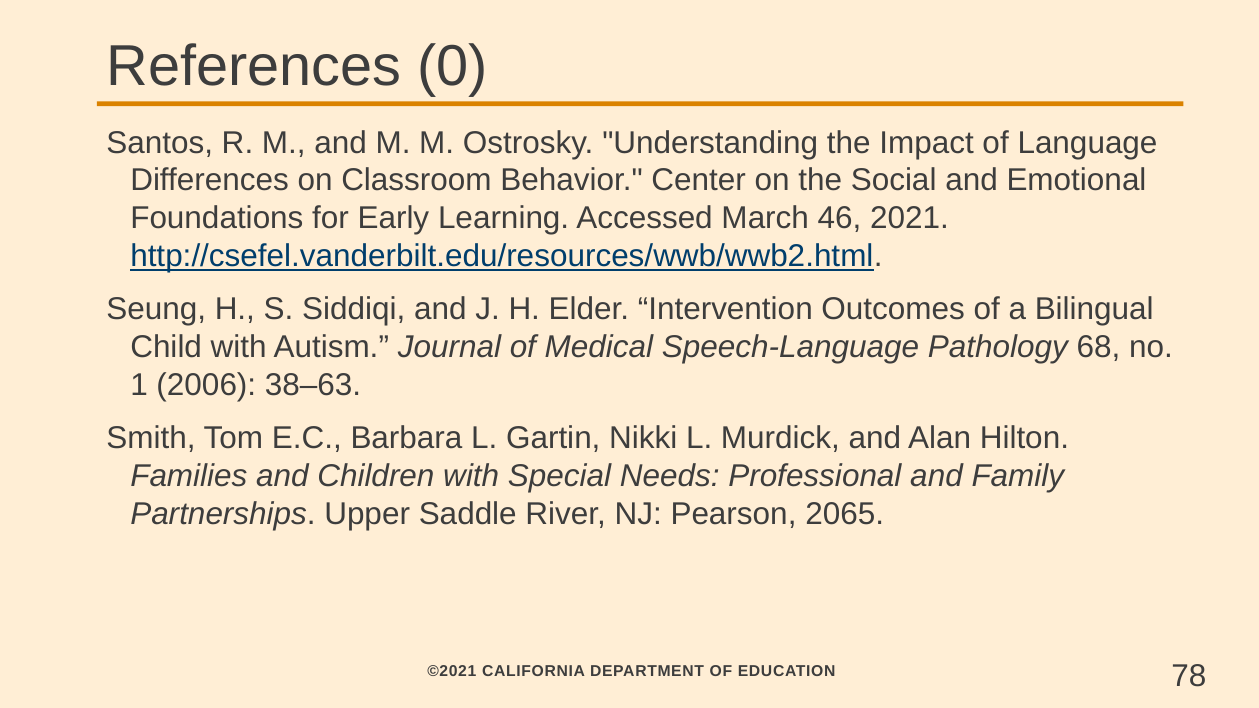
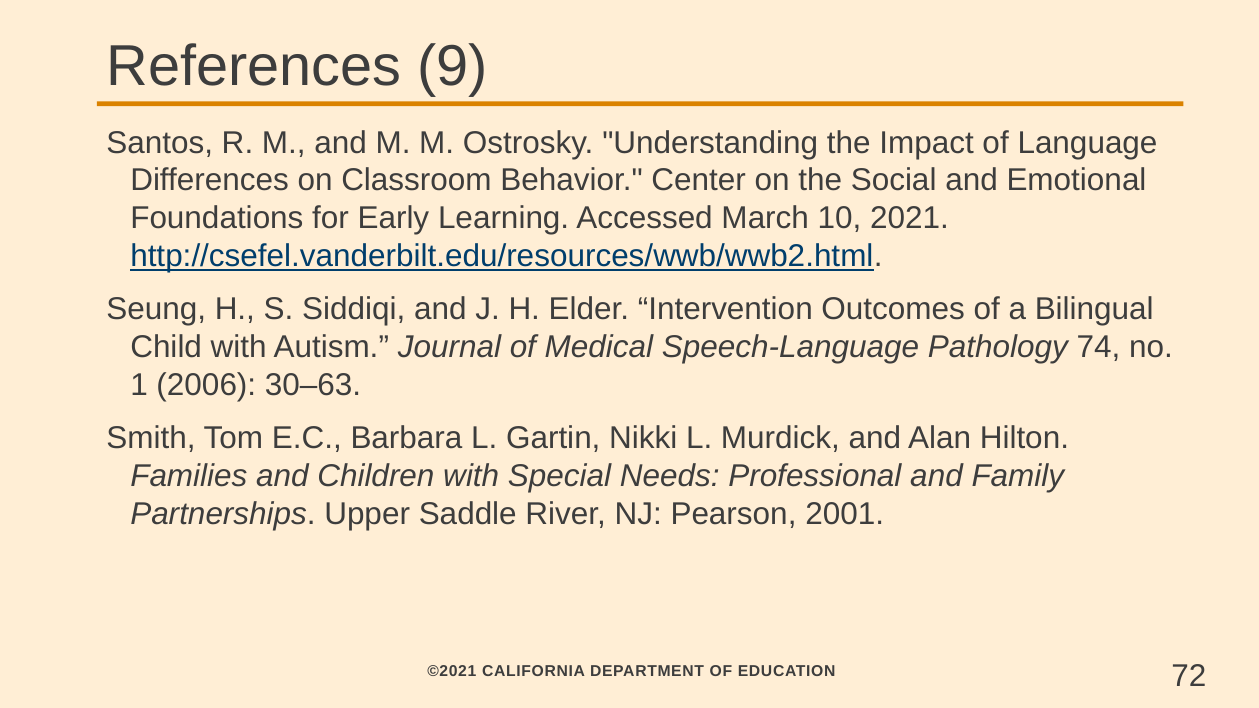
0: 0 -> 9
46: 46 -> 10
68: 68 -> 74
38–63: 38–63 -> 30–63
2065: 2065 -> 2001
78: 78 -> 72
